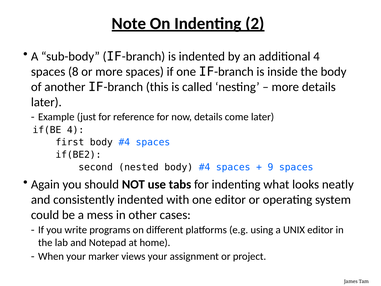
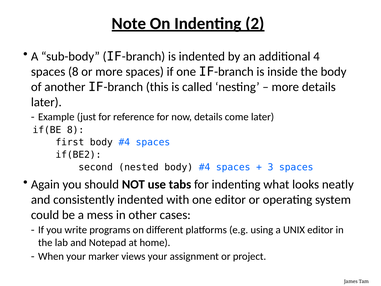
if(BE 4: 4 -> 8
9: 9 -> 3
